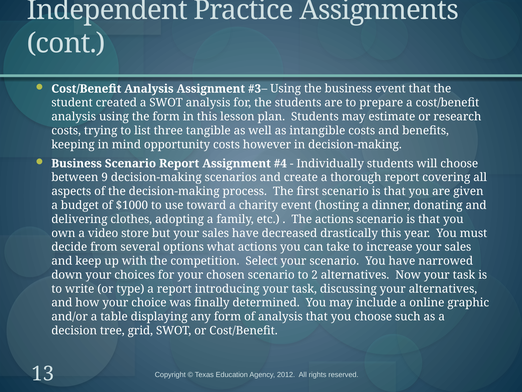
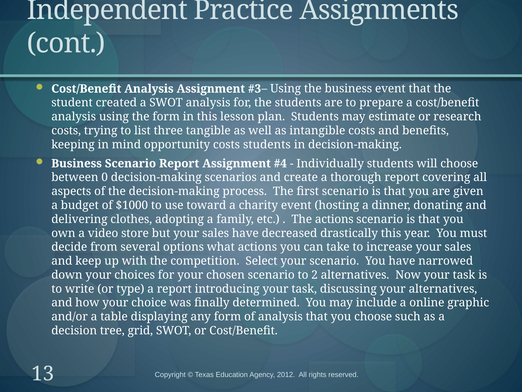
costs however: however -> students
9: 9 -> 0
